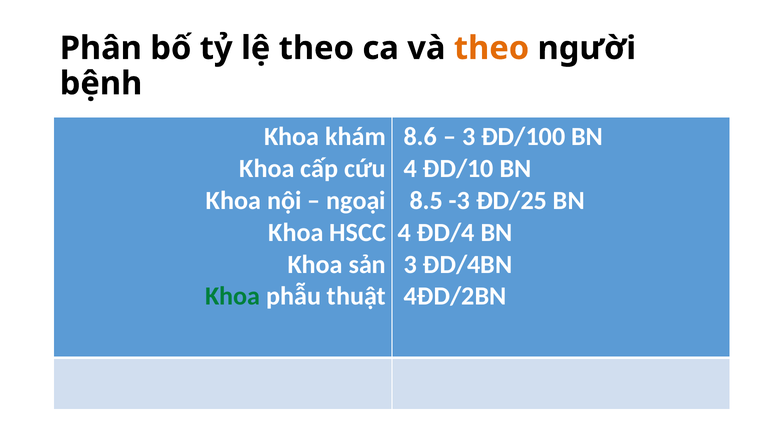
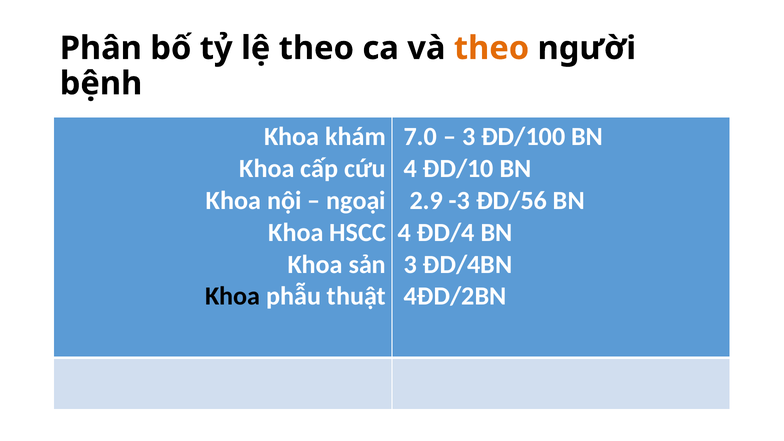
8.6: 8.6 -> 7.0
8.5: 8.5 -> 2.9
ĐD/25: ĐD/25 -> ĐD/56
Khoa at (233, 296) colour: green -> black
